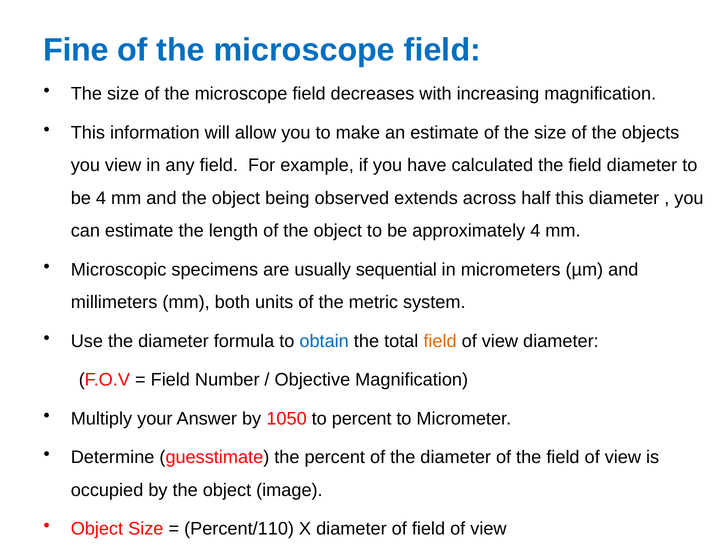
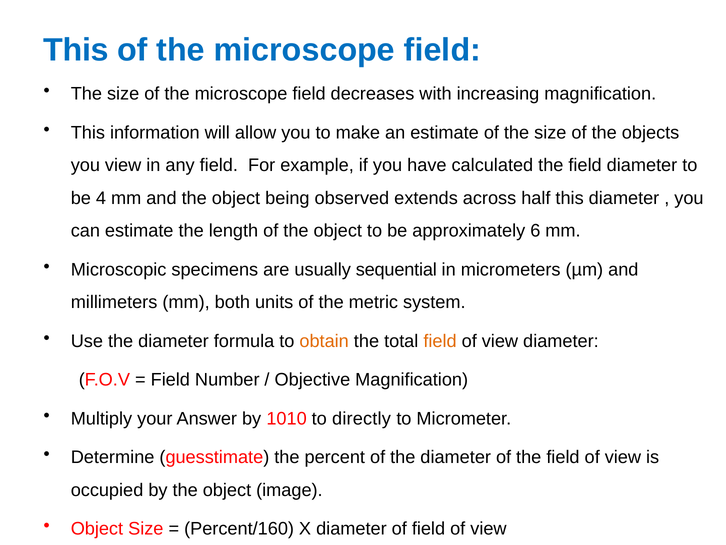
Fine at (76, 50): Fine -> This
approximately 4: 4 -> 6
obtain colour: blue -> orange
1050: 1050 -> 1010
to percent: percent -> directly
Percent/110: Percent/110 -> Percent/160
